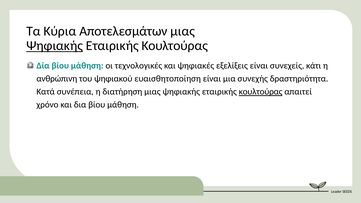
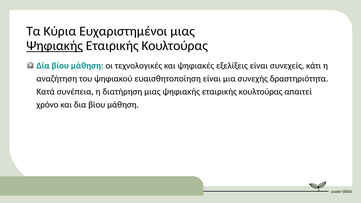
Αποτελεσμάτων: Αποτελεσμάτων -> Ευχαριστημένοι
ανθρώπινη: ανθρώπινη -> αναζήτηση
κουλτούρας at (261, 92) underline: present -> none
